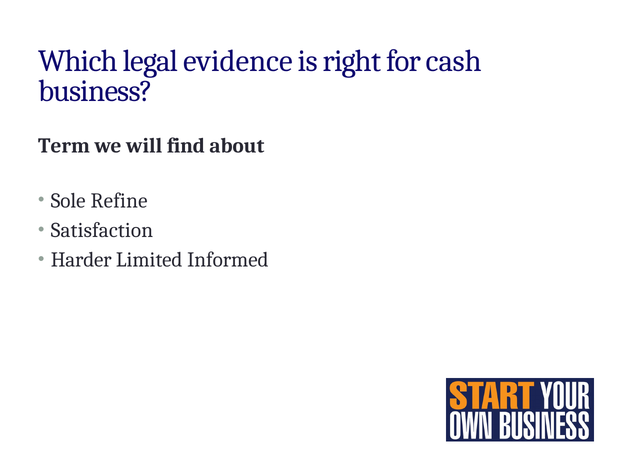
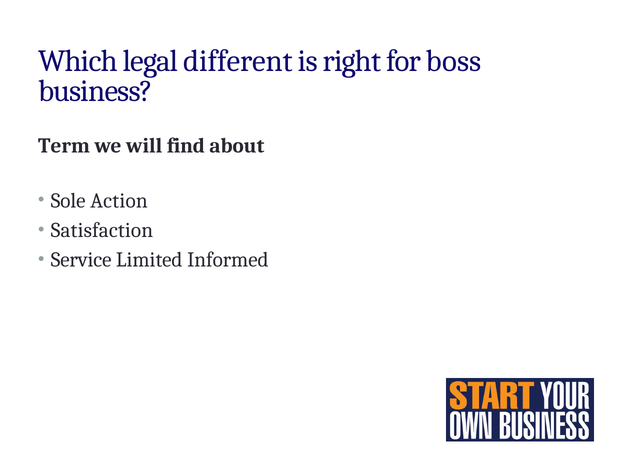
evidence: evidence -> different
cash: cash -> boss
Refine: Refine -> Action
Harder: Harder -> Service
